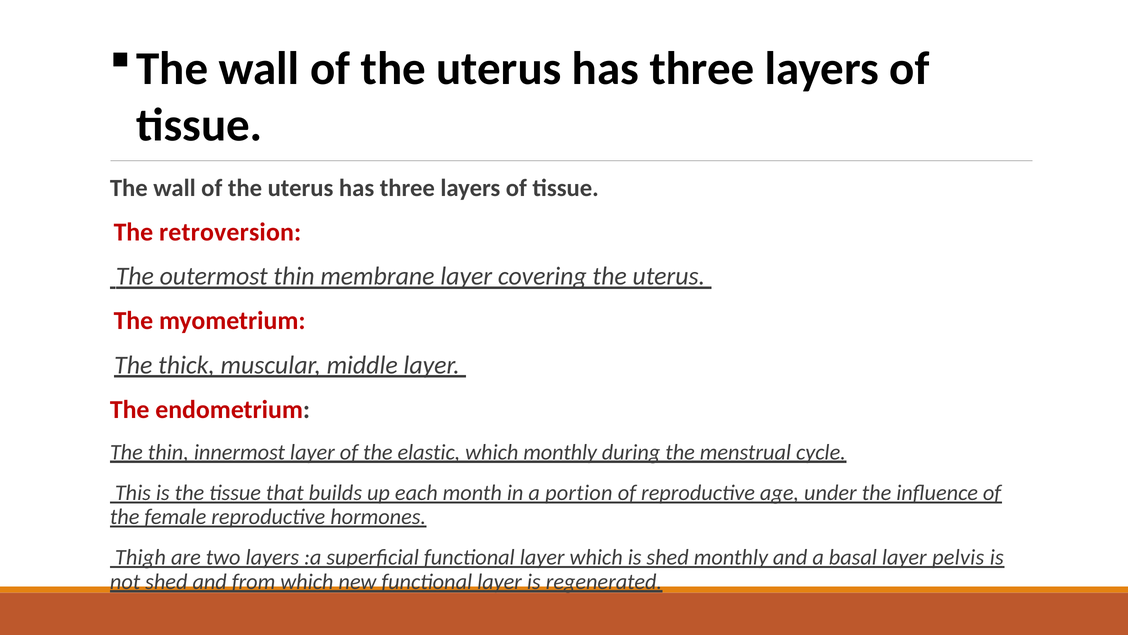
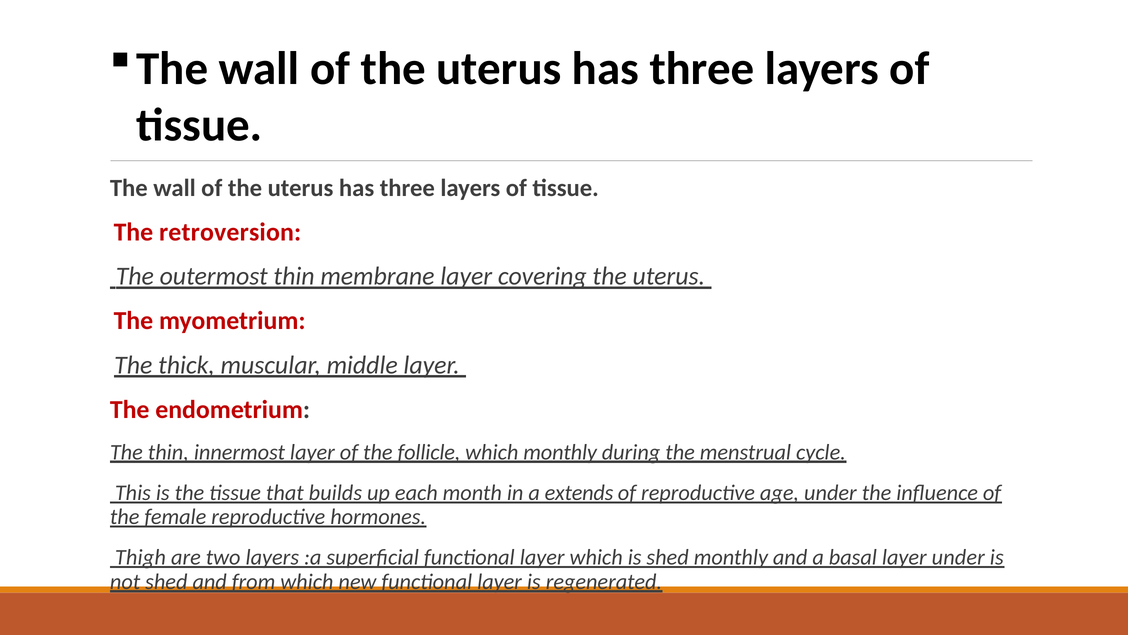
elastic: elastic -> follicle
portion: portion -> extends
layer pelvis: pelvis -> under
